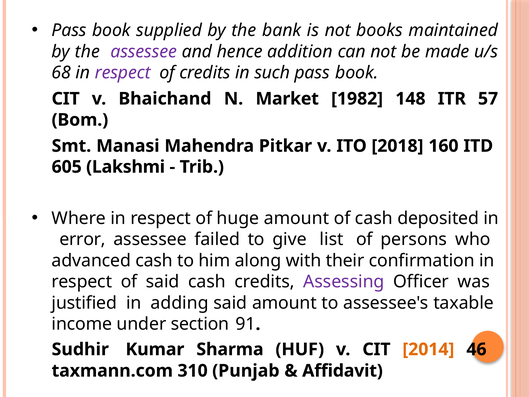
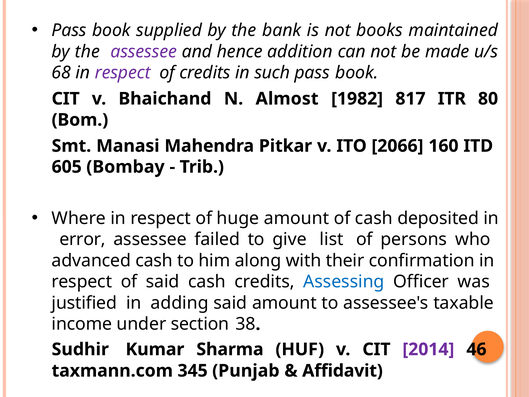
Market: Market -> Almost
148: 148 -> 817
57: 57 -> 80
2018: 2018 -> 2066
Lakshmi: Lakshmi -> Bombay
Assessing colour: purple -> blue
91: 91 -> 38
2014 colour: orange -> purple
310: 310 -> 345
